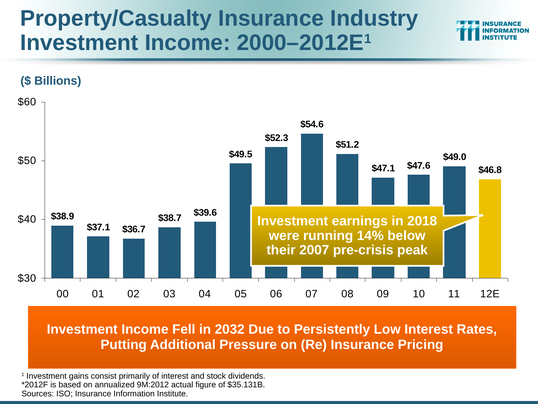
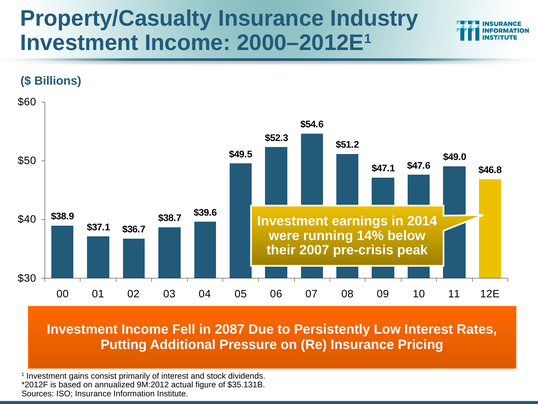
2018: 2018 -> 2014
2032: 2032 -> 2087
